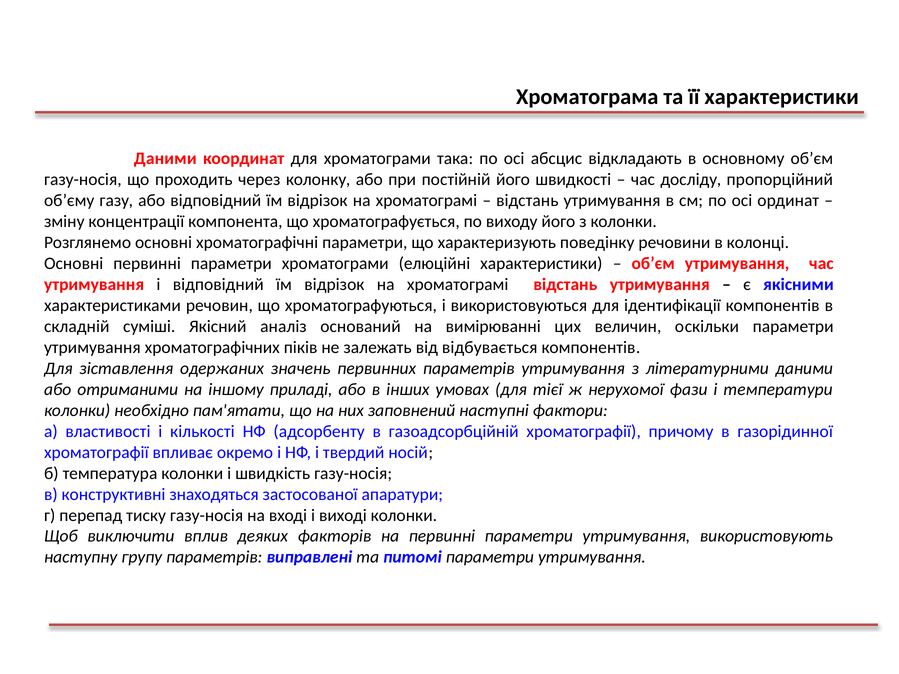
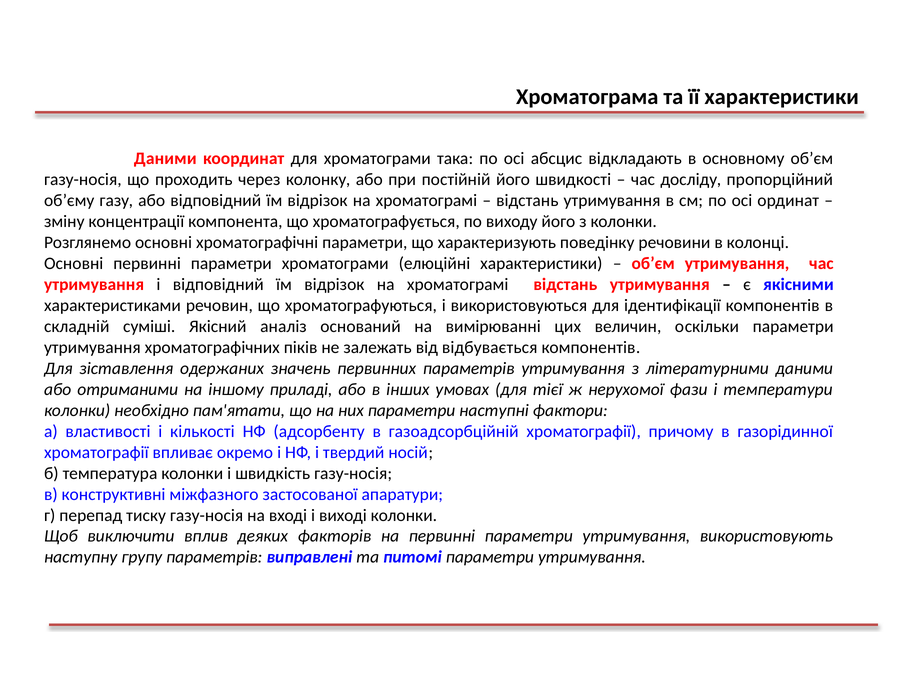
них заповнений: заповнений -> параметри
знаходяться: знаходяться -> міжфазного
